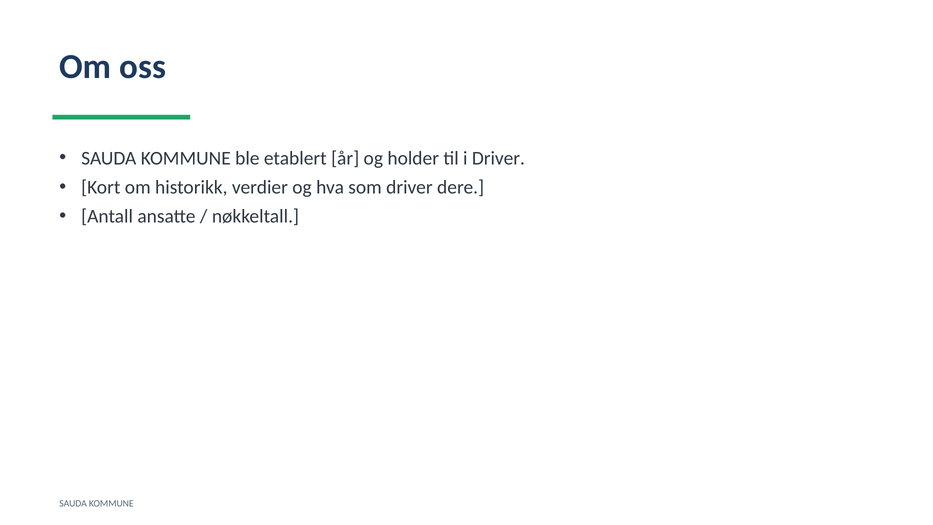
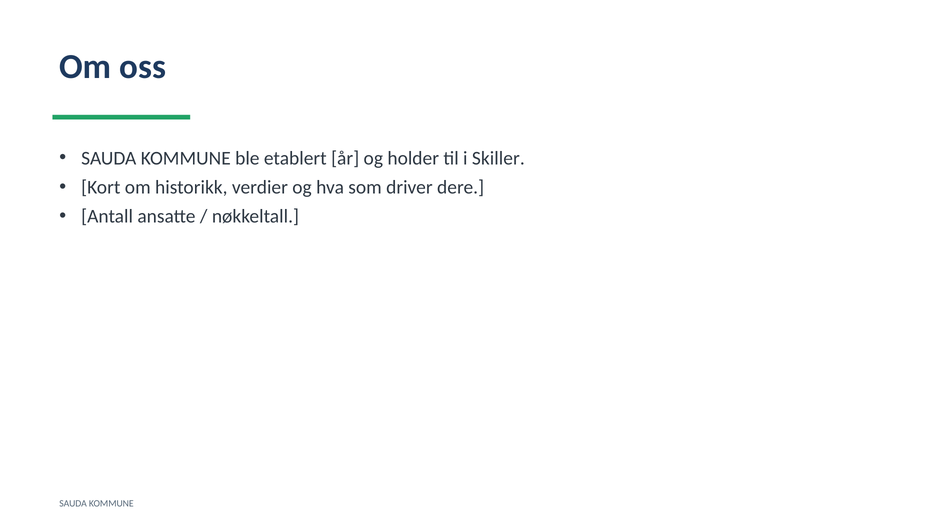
i Driver: Driver -> Skiller
